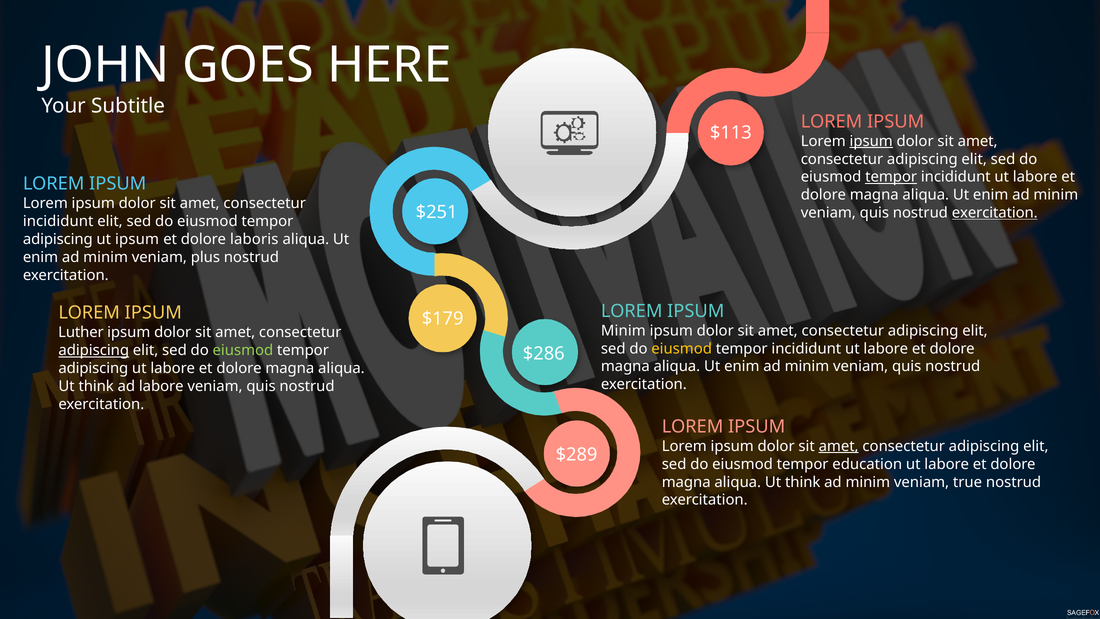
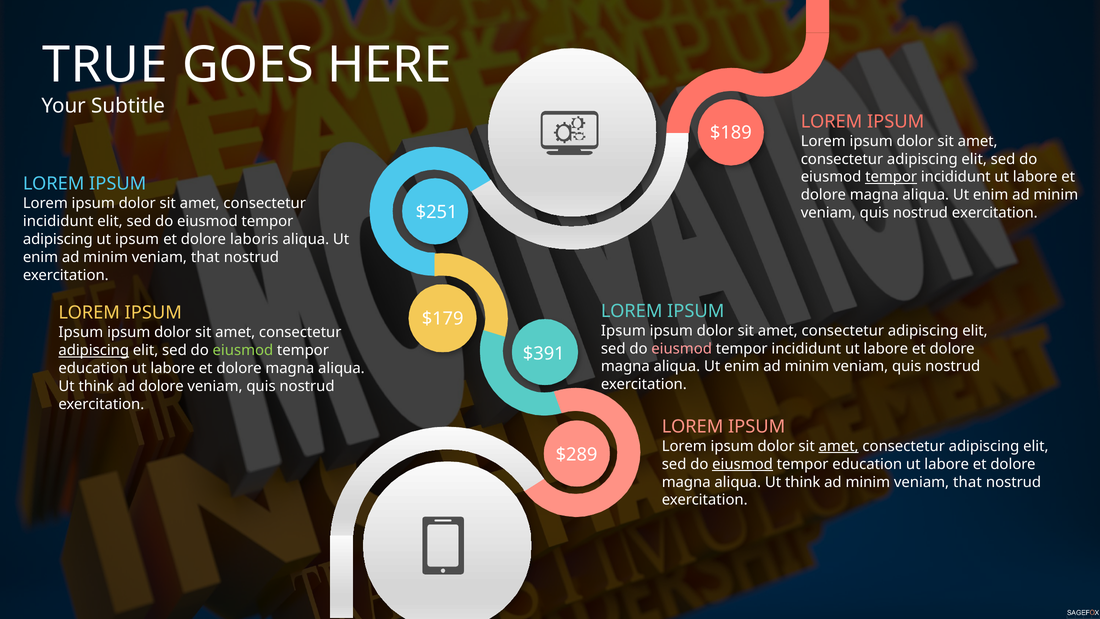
JOHN: JOHN -> TRUE
$113: $113 -> $189
ipsum at (871, 141) underline: present -> none
exercitation at (995, 213) underline: present -> none
plus at (205, 257): plus -> that
Minim at (623, 331): Minim -> Ipsum
Luther at (81, 332): Luther -> Ipsum
eiusmod at (682, 348) colour: yellow -> pink
$286: $286 -> $391
adipiscing at (93, 368): adipiscing -> education
ad labore: labore -> dolore
eiusmod at (743, 464) underline: none -> present
true at (968, 482): true -> that
